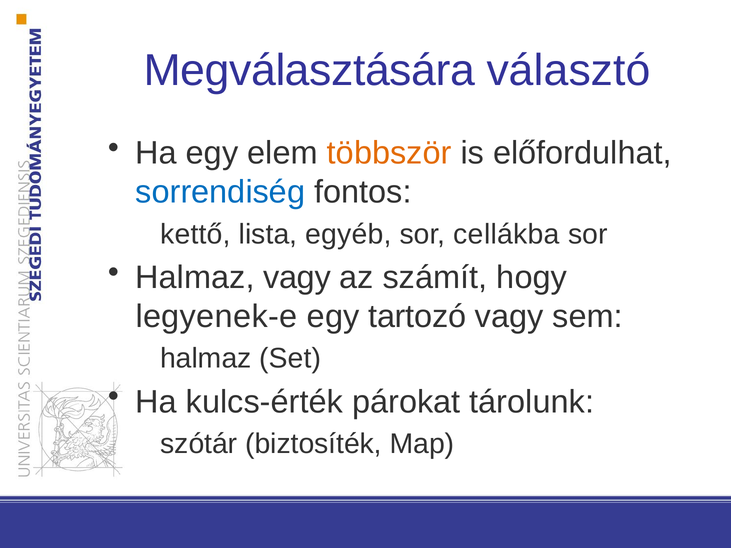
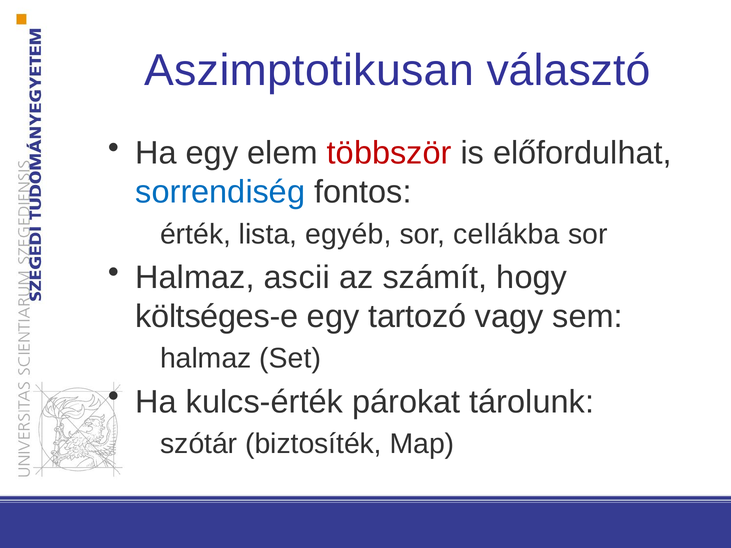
Megválasztására: Megválasztására -> Aszimptotikusan
többször colour: orange -> red
kettő: kettő -> érték
Halmaz vagy: vagy -> ascii
legyenek-e: legyenek-e -> költséges-e
